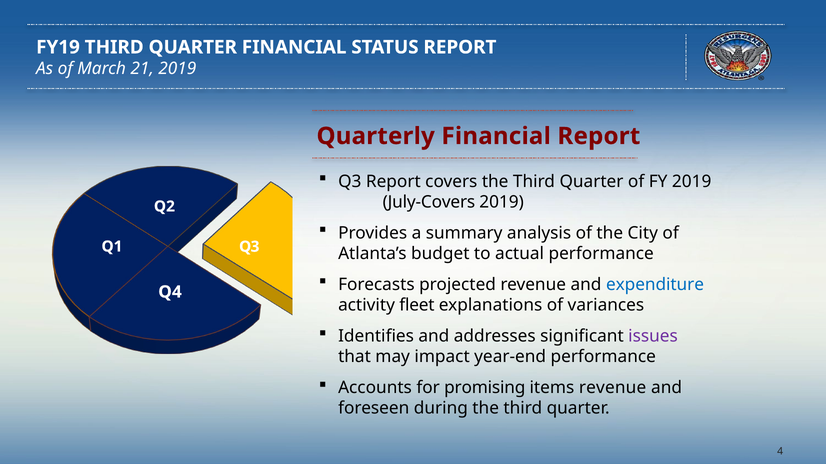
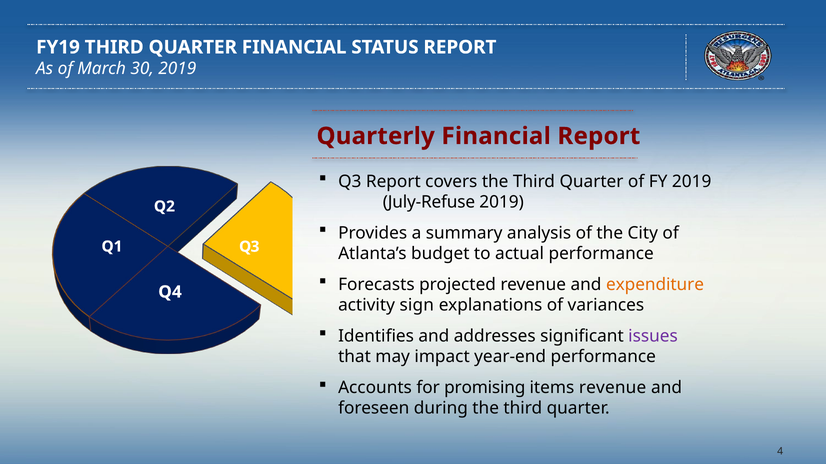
21: 21 -> 30
July-Covers: July-Covers -> July-Refuse
expenditure colour: blue -> orange
fleet: fleet -> sign
